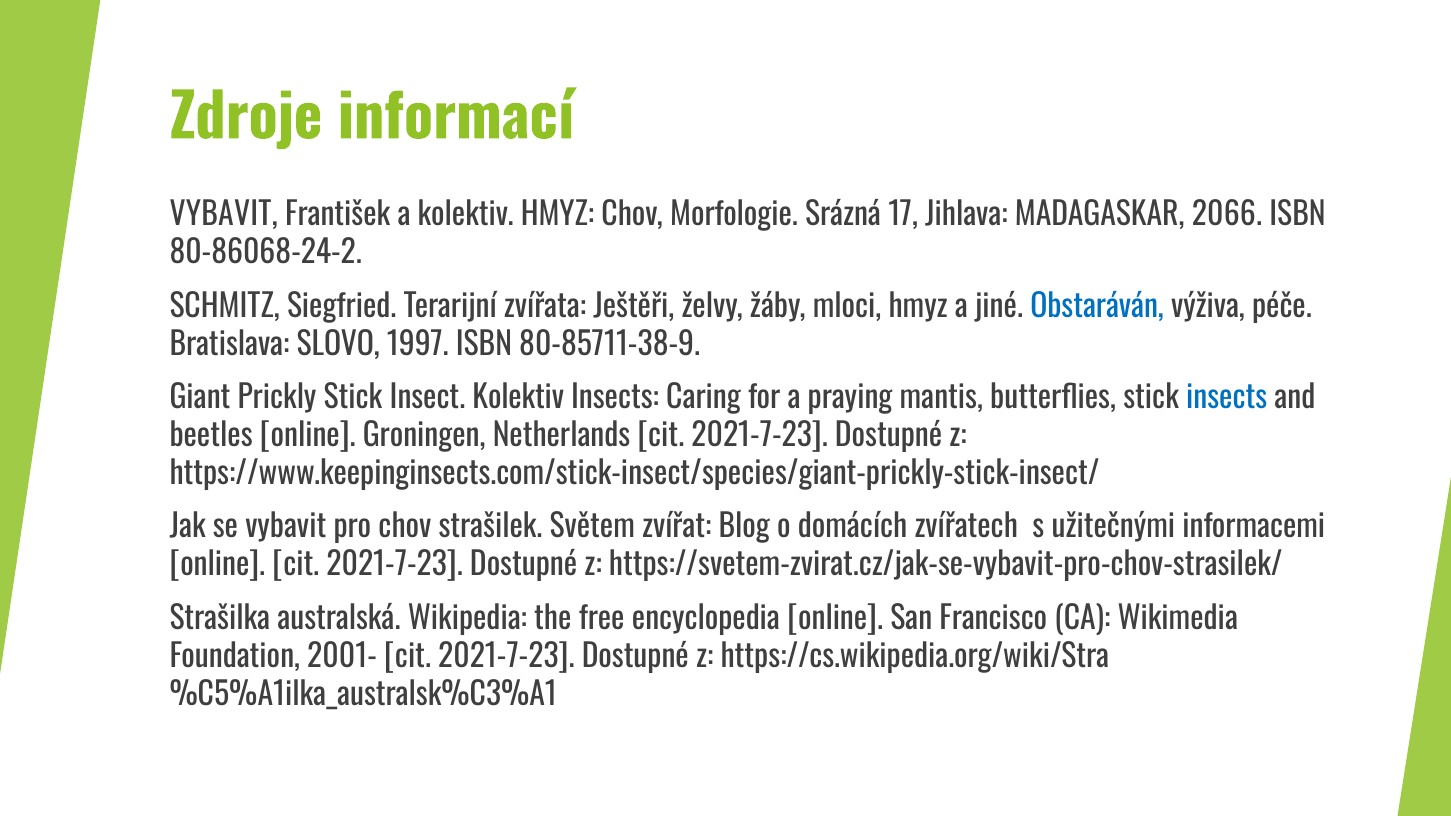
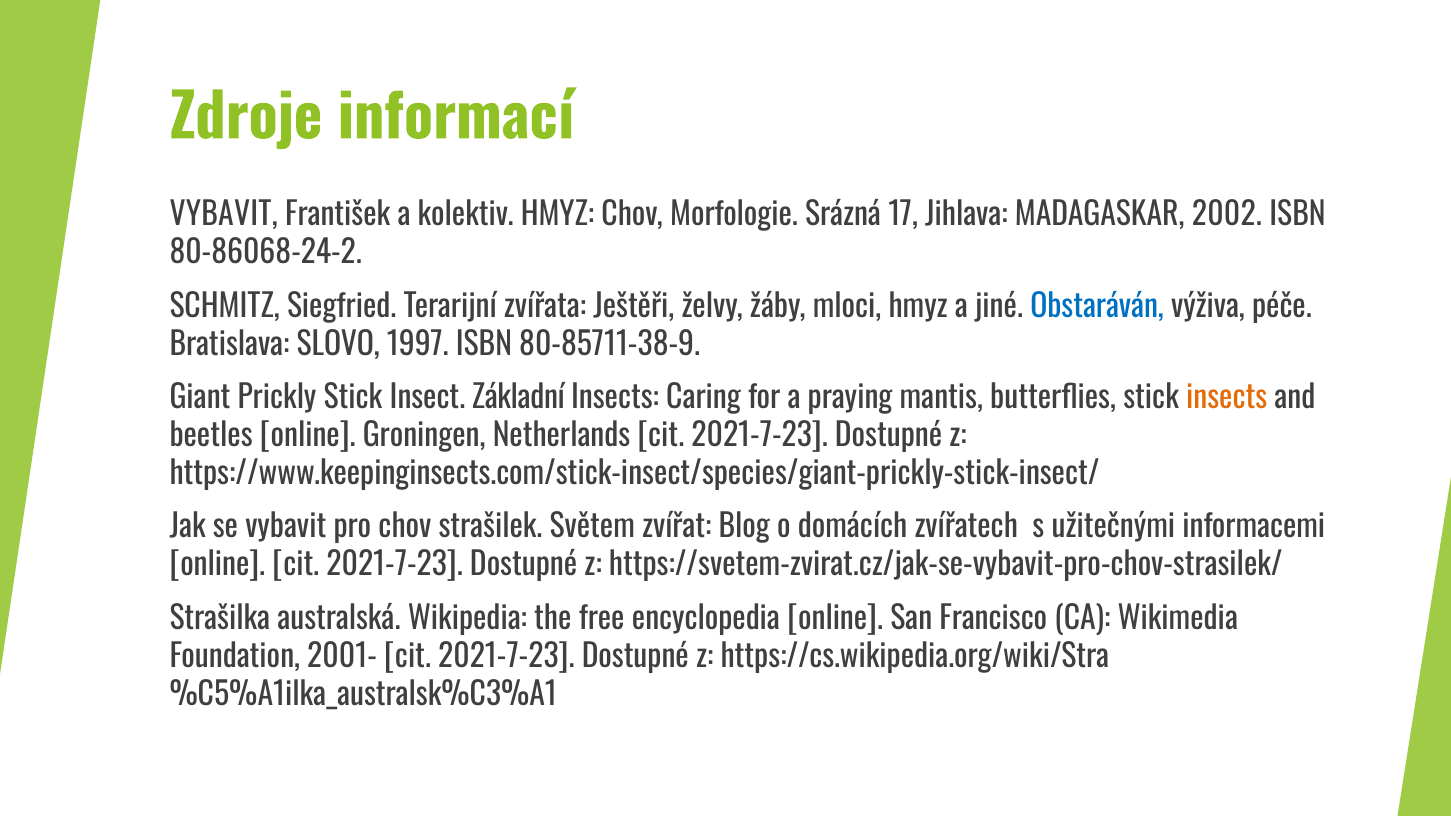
2066: 2066 -> 2002
Insect Kolektiv: Kolektiv -> Základní
insects at (1227, 398) colour: blue -> orange
